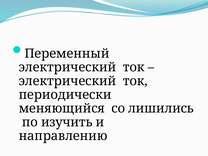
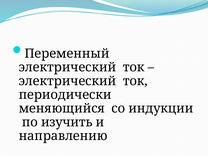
лишились: лишились -> индукции
